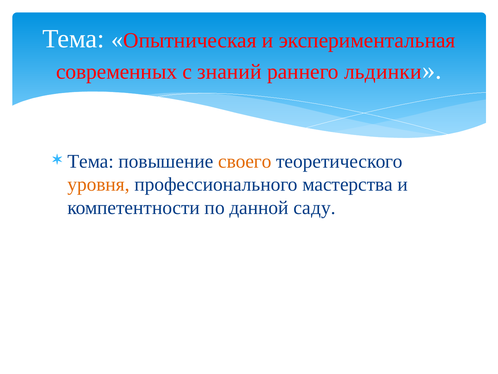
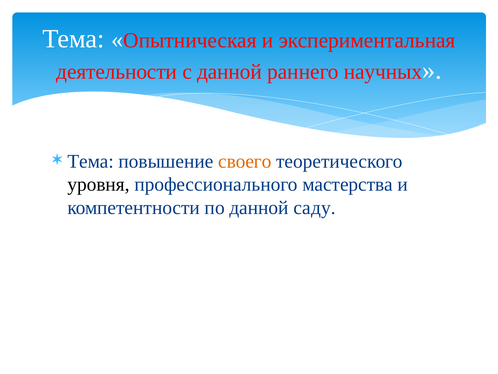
современных: современных -> деятельности
с знаний: знаний -> данной
льдинки: льдинки -> научных
уровня colour: orange -> black
